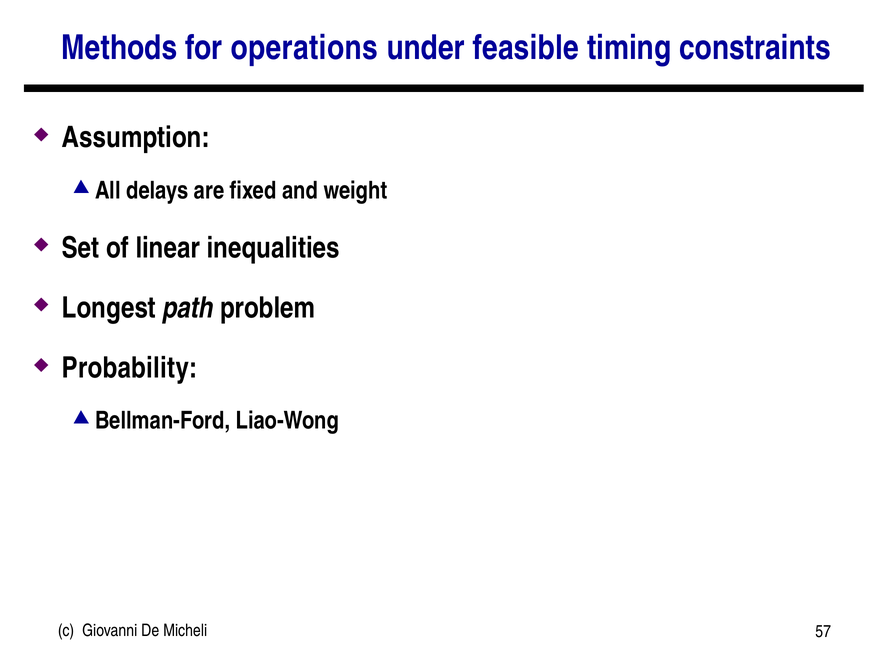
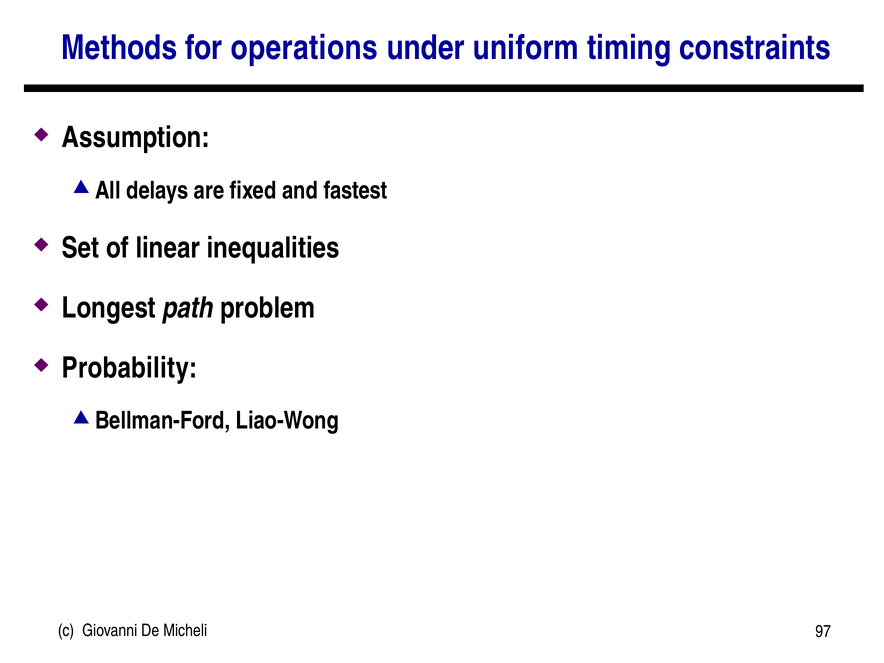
feasible: feasible -> uniform
weight: weight -> fastest
57: 57 -> 97
